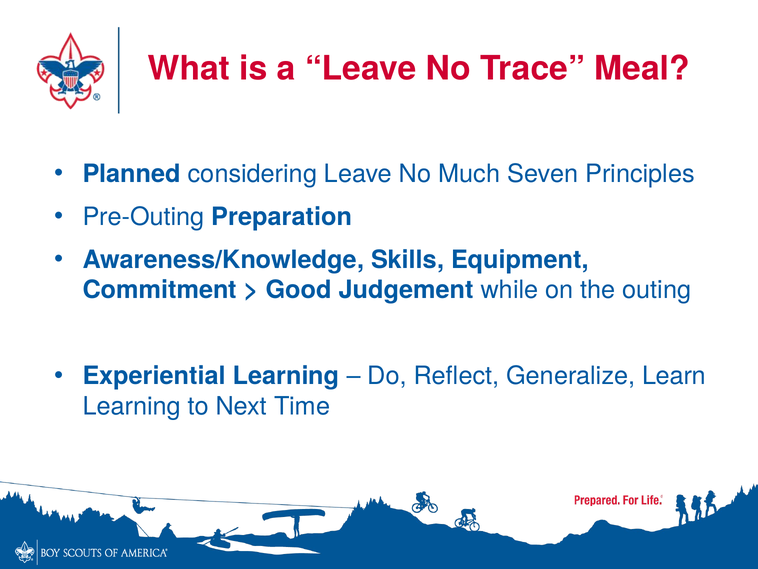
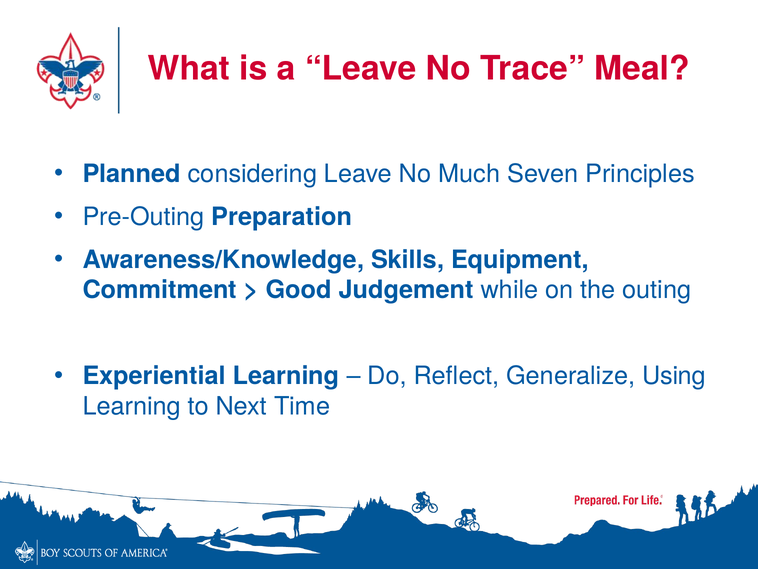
Learn: Learn -> Using
